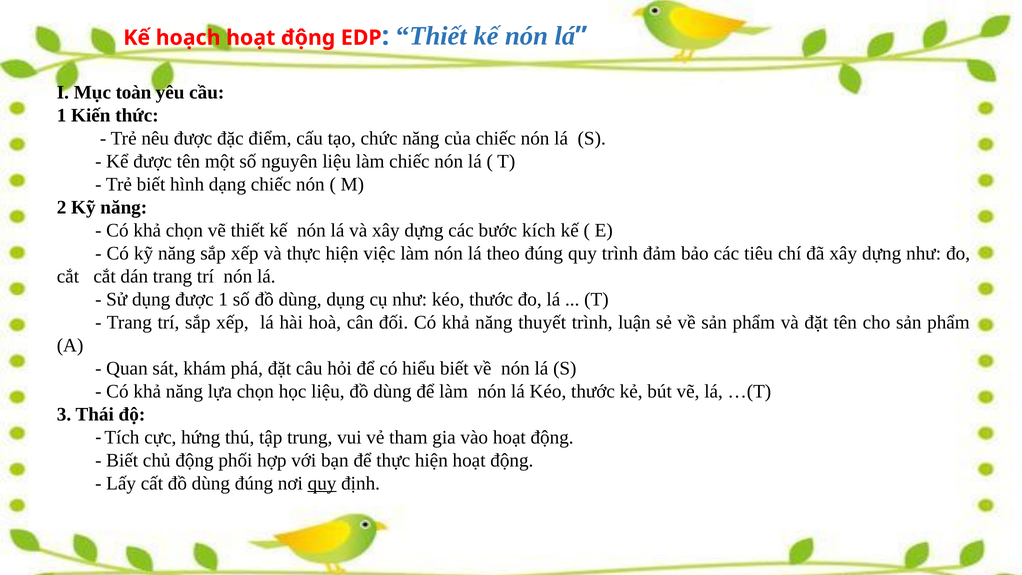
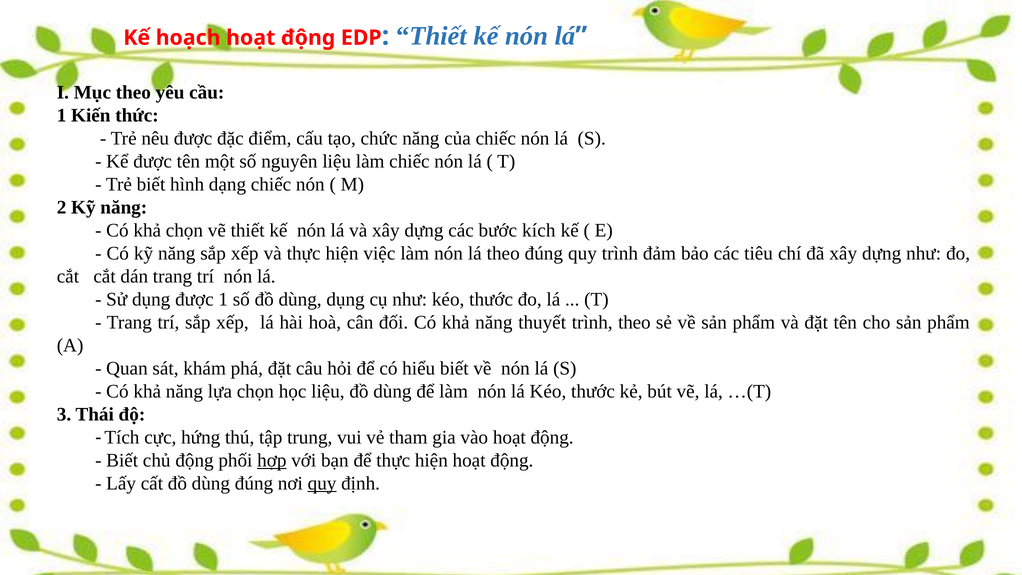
Mục toàn: toàn -> theo
trình luận: luận -> theo
hợp underline: none -> present
